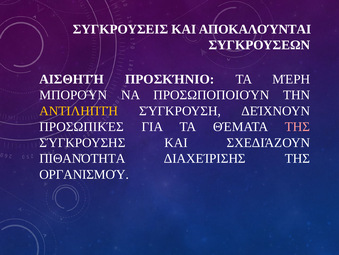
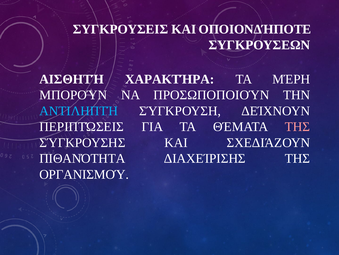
ΑΠΟΚΑΛΟΎΝΤΑΙ: ΑΠΟΚΑΛΟΎΝΤΑΙ -> ΟΠΟΙΟΝΔΉΠΟΤΕ
ΠΡΟΣΚΉΝΙΟ: ΠΡΟΣΚΉΝΙΟ -> ΧΑΡΑΚΤΉΡΑ
ΑΝΤΙΛΗΠΤΉ colour: yellow -> light blue
ΠΡΟΣΩΠΙΚΈΣ: ΠΡΟΣΩΠΙΚΈΣ -> ΠΕΡΙΠΤΏΣΕΙΣ
